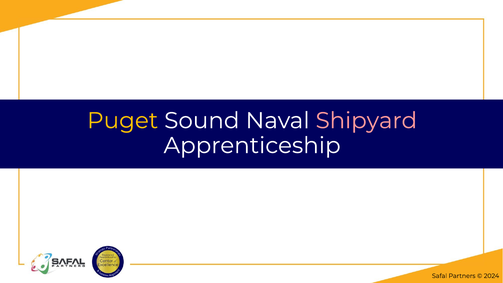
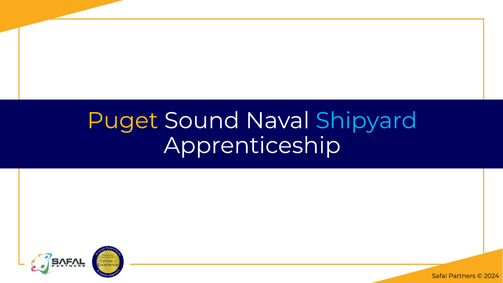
Shipyard colour: pink -> light blue
